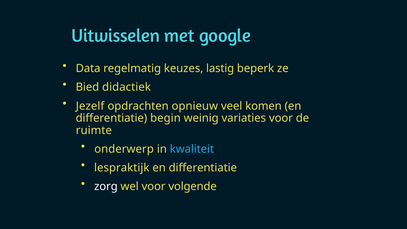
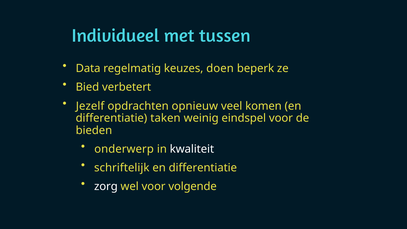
Uitwisselen: Uitwisselen -> Individueel
google: google -> tussen
lastig: lastig -> doen
didactiek: didactiek -> verbetert
begin: begin -> taken
variaties: variaties -> eindspel
ruimte: ruimte -> bieden
kwaliteit colour: light blue -> white
lespraktijk: lespraktijk -> schriftelijk
